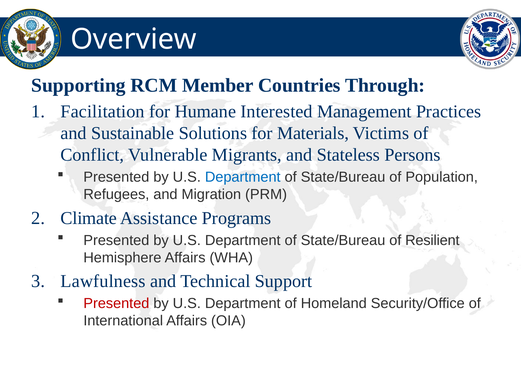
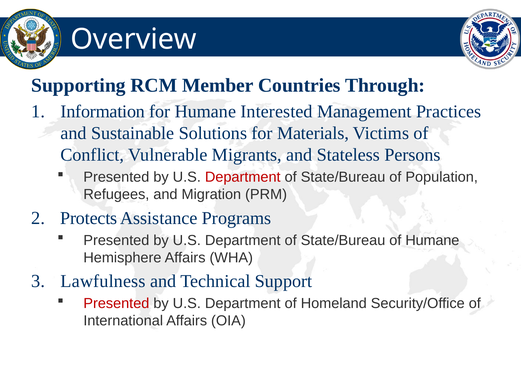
Facilitation: Facilitation -> Information
Department at (243, 177) colour: blue -> red
Climate: Climate -> Protects
of Resilient: Resilient -> Humane
